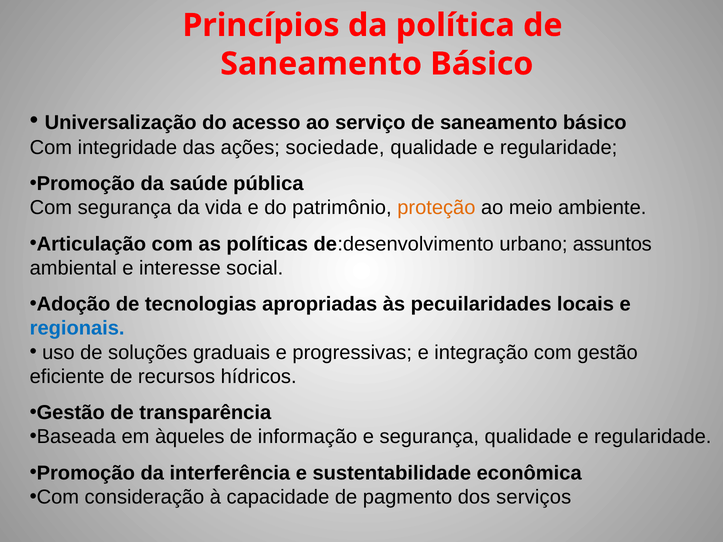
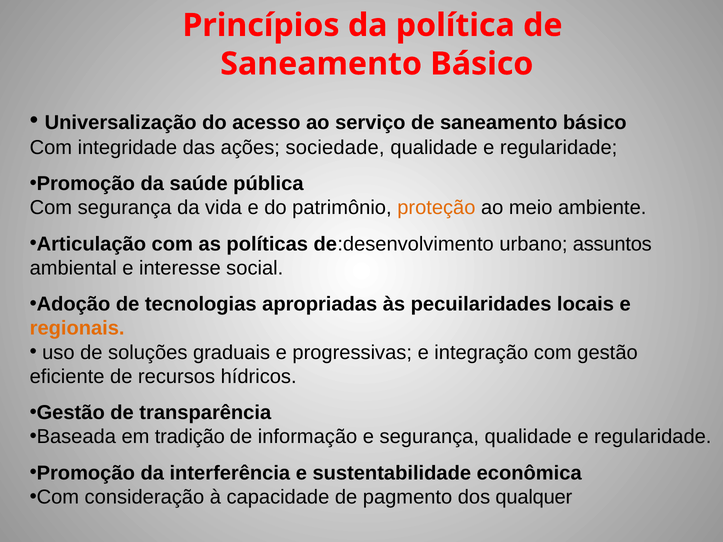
regionais colour: blue -> orange
àqueles: àqueles -> tradição
serviços: serviços -> qualquer
